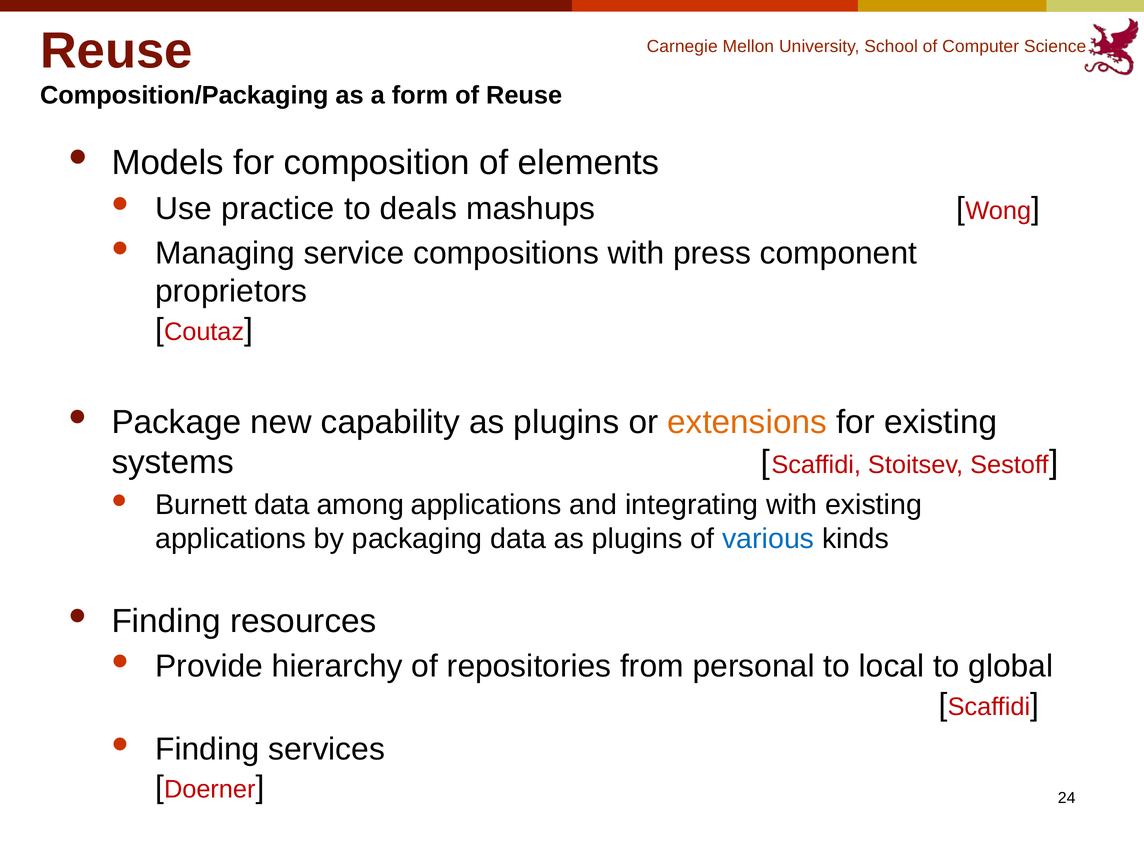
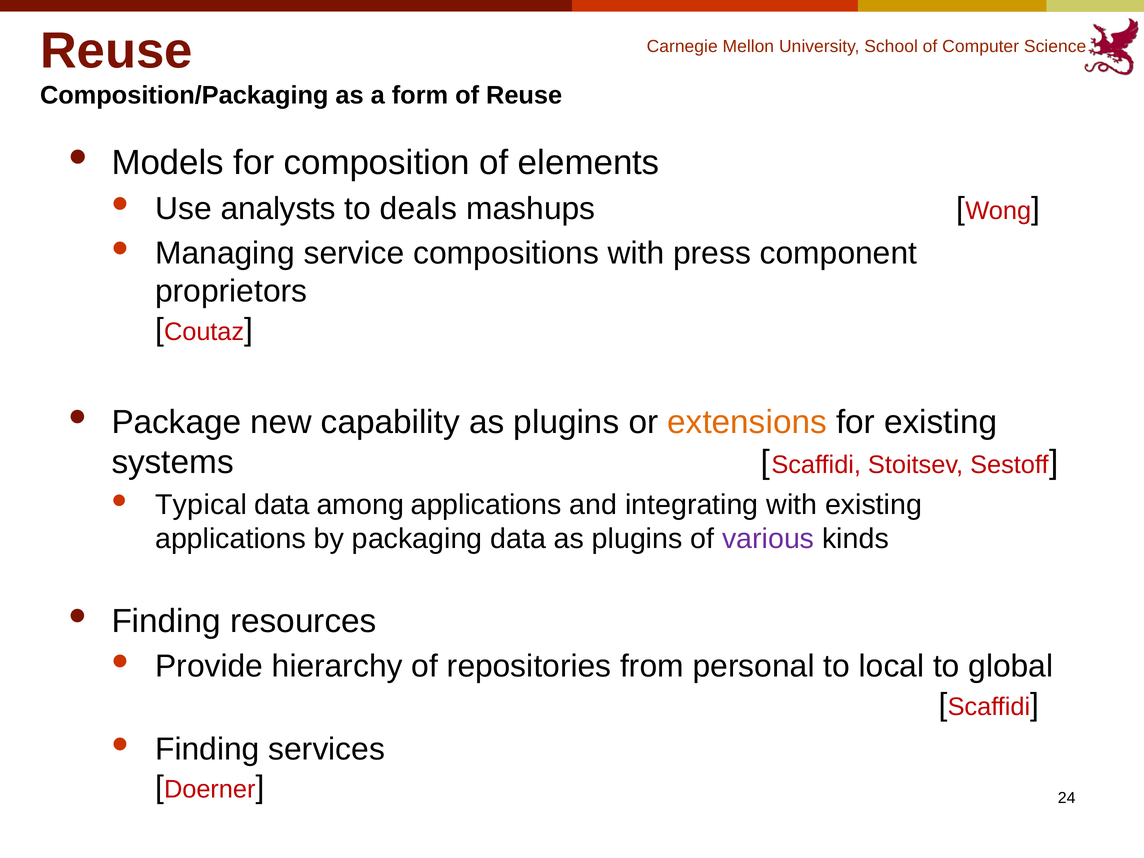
practice: practice -> analysts
Burnett: Burnett -> Typical
various colour: blue -> purple
